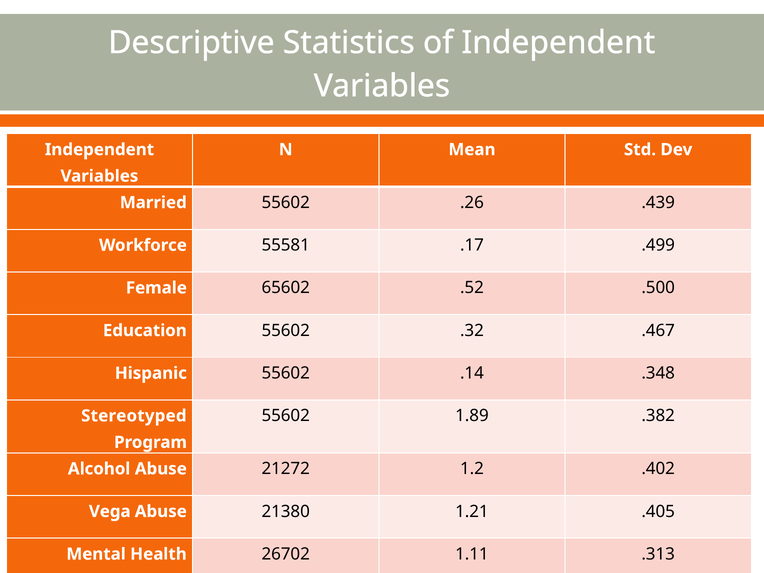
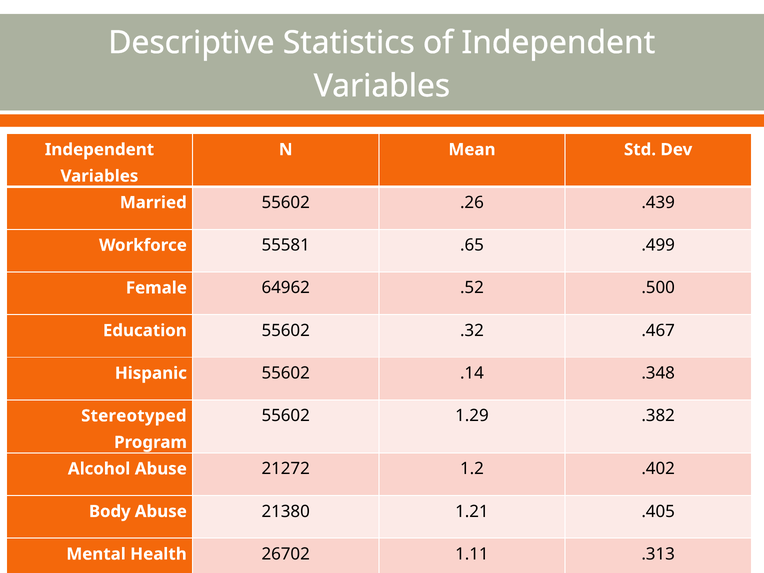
.17: .17 -> .65
65602: 65602 -> 64962
1.89: 1.89 -> 1.29
Vega: Vega -> Body
